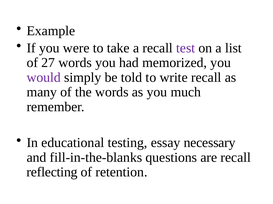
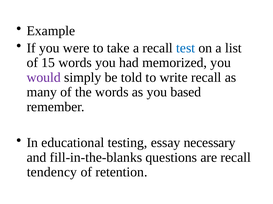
test colour: purple -> blue
27: 27 -> 15
much: much -> based
reflecting: reflecting -> tendency
